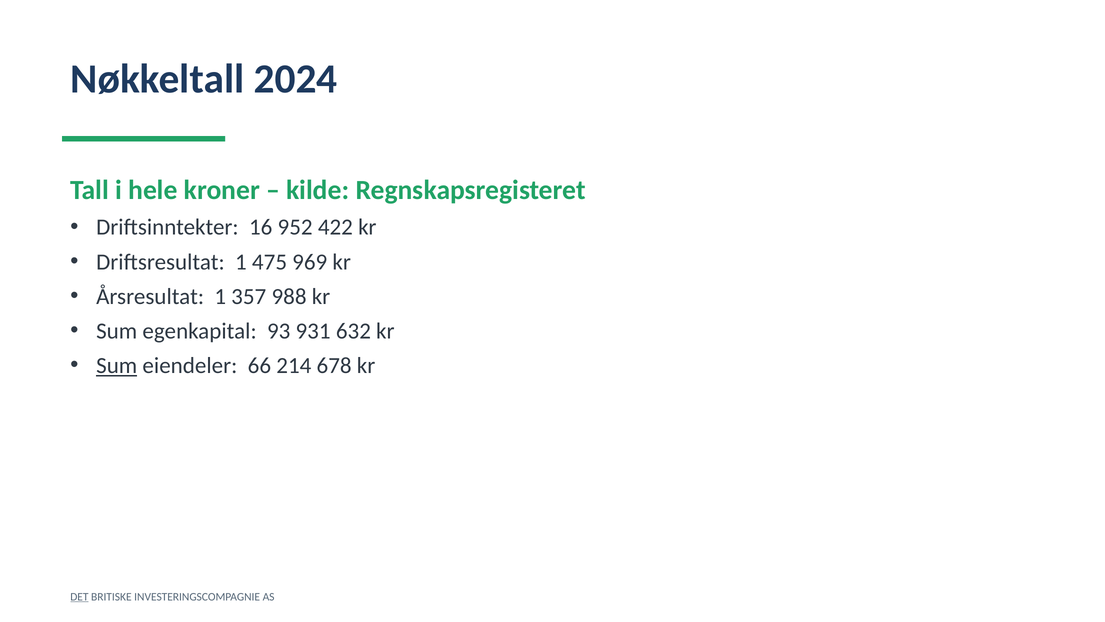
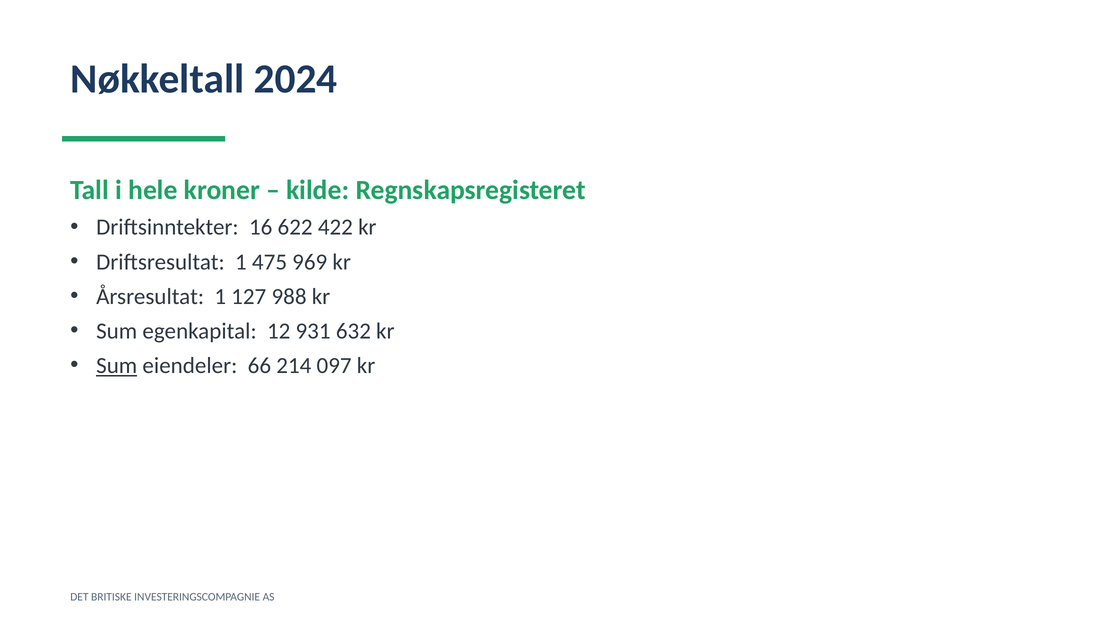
952: 952 -> 622
357: 357 -> 127
93: 93 -> 12
678: 678 -> 097
DET underline: present -> none
